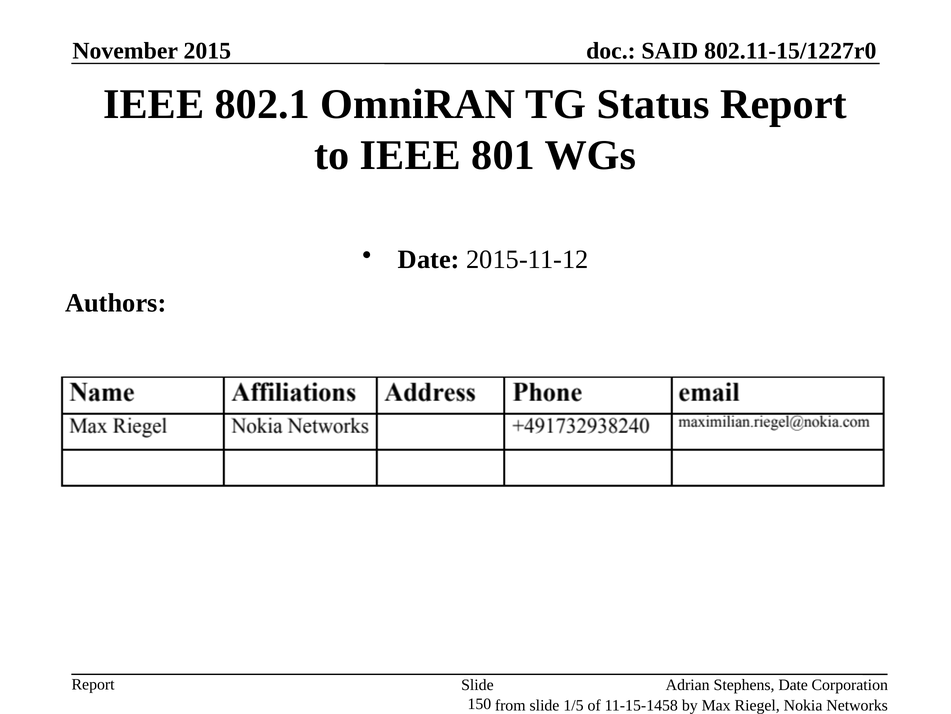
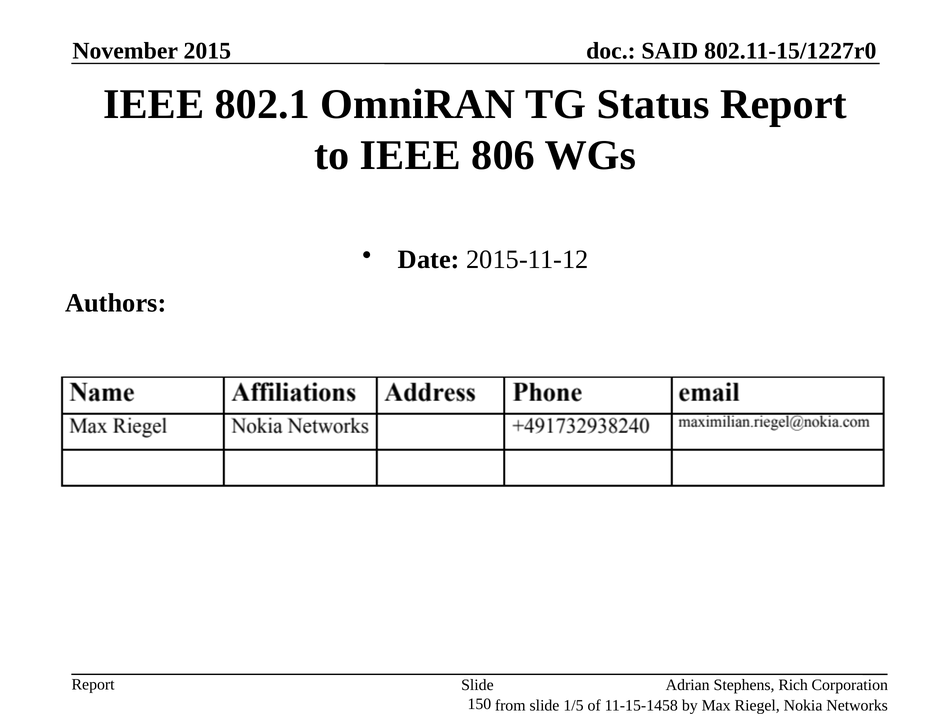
801: 801 -> 806
Stephens Date: Date -> Rich
